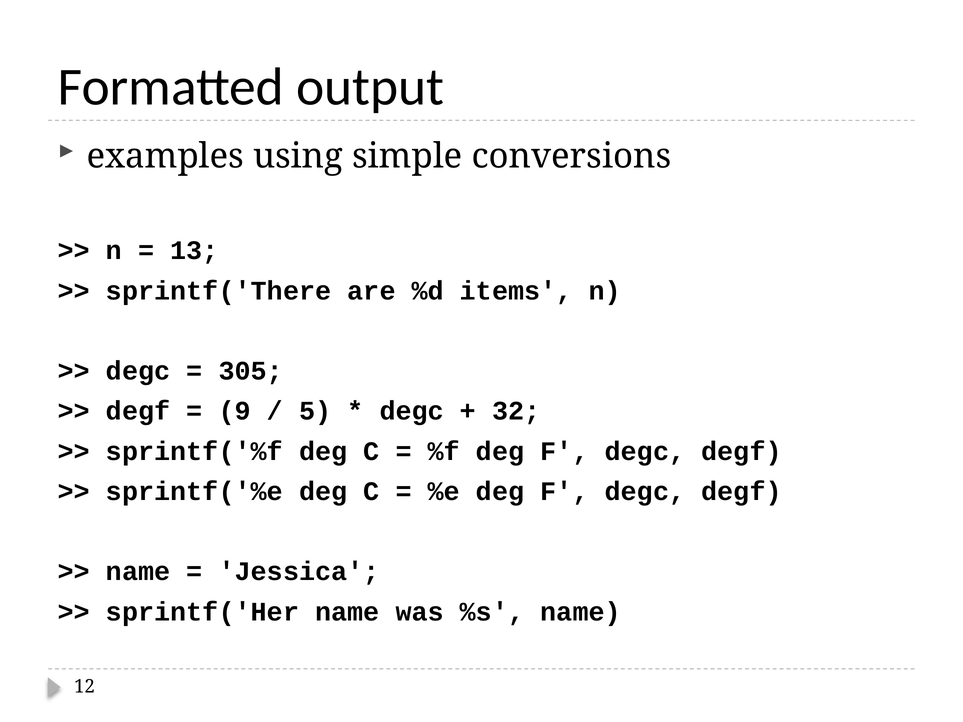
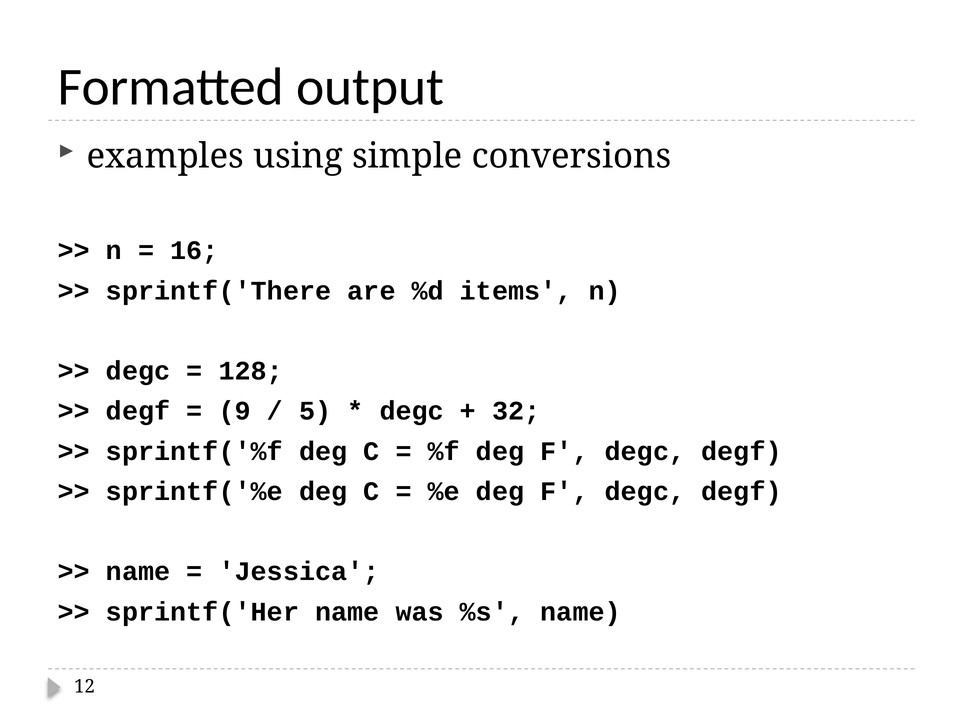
13: 13 -> 16
305: 305 -> 128
